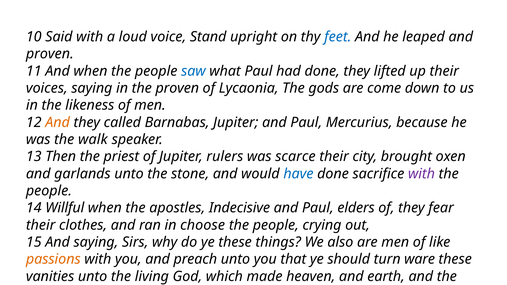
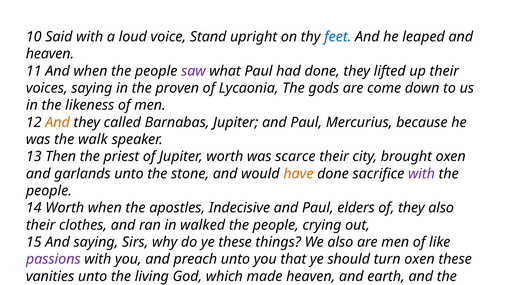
proven at (50, 54): proven -> heaven
saw colour: blue -> purple
Jupiter rulers: rulers -> worth
have colour: blue -> orange
14 Willful: Willful -> Worth
they fear: fear -> also
choose: choose -> walked
passions colour: orange -> purple
turn ware: ware -> oxen
